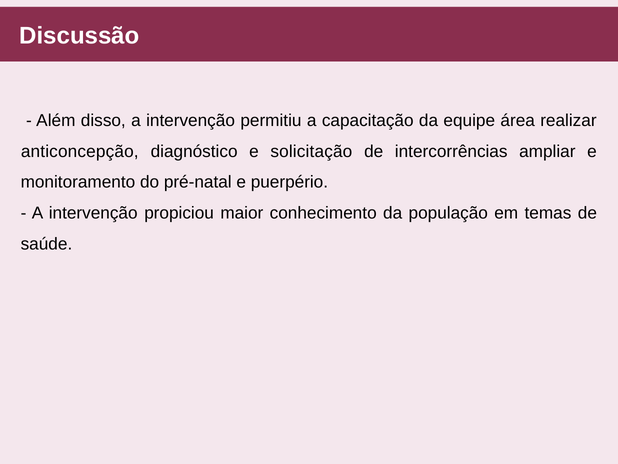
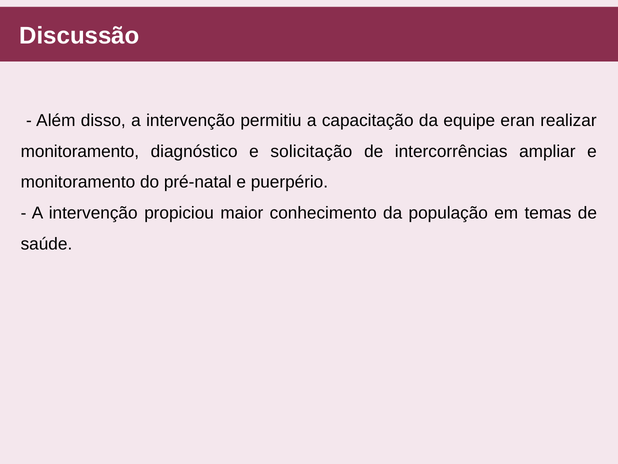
área: área -> eran
anticoncepção at (80, 151): anticoncepção -> monitoramento
